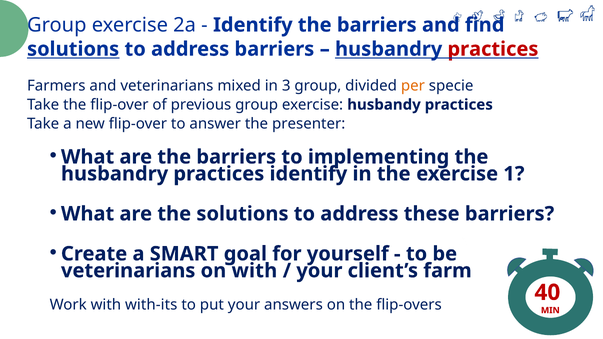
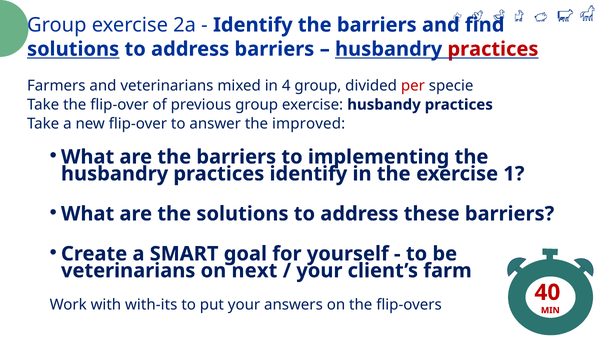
3: 3 -> 4
per colour: orange -> red
presenter: presenter -> improved
on with: with -> next
